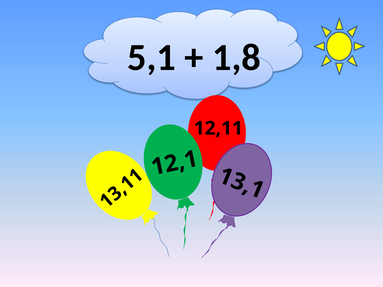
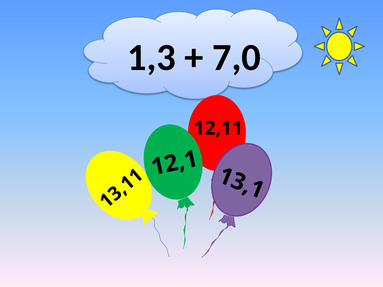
5,1: 5,1 -> 1,3
1,8: 1,8 -> 7,0
